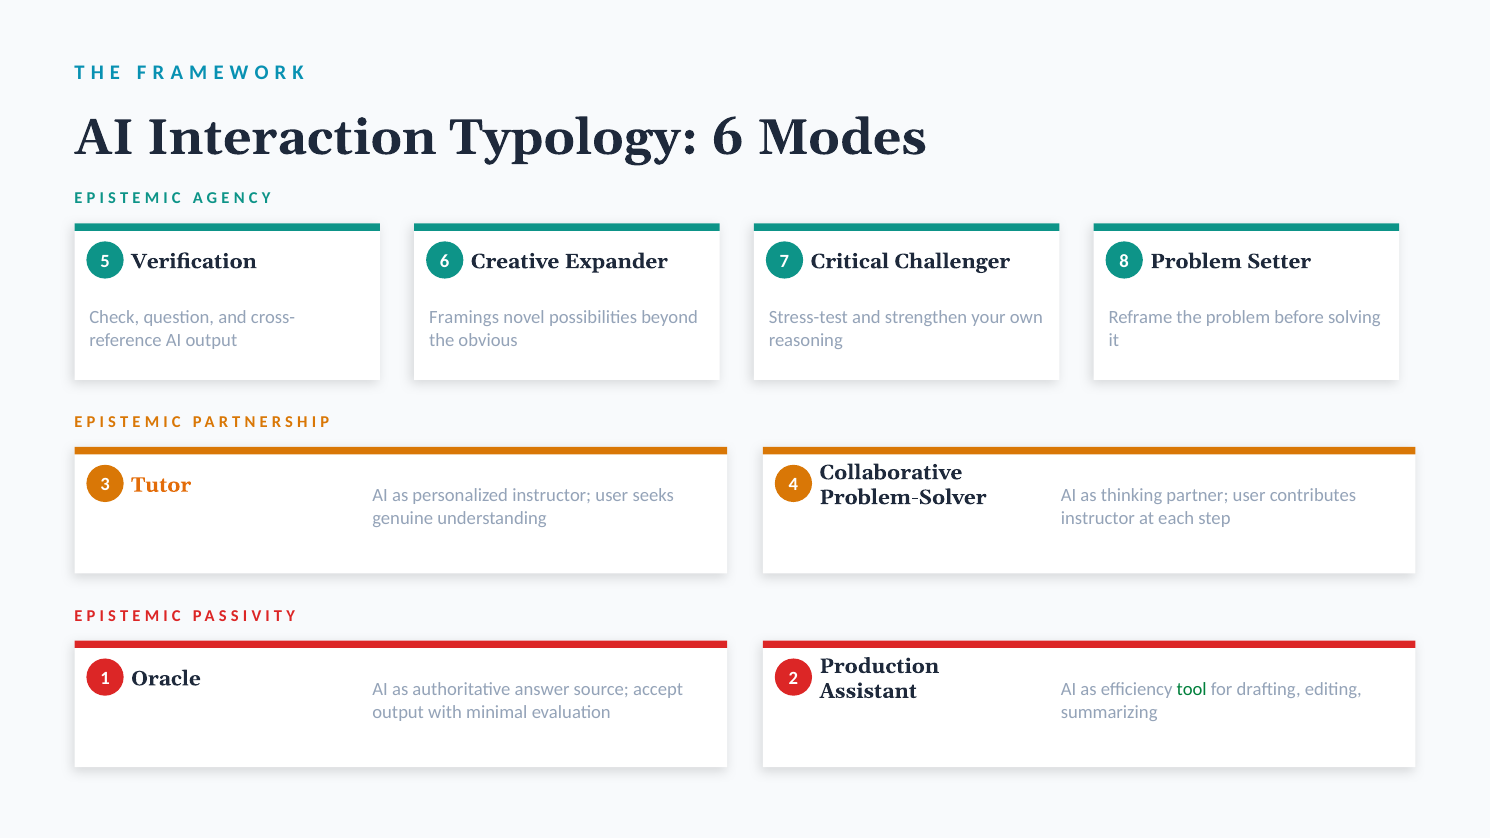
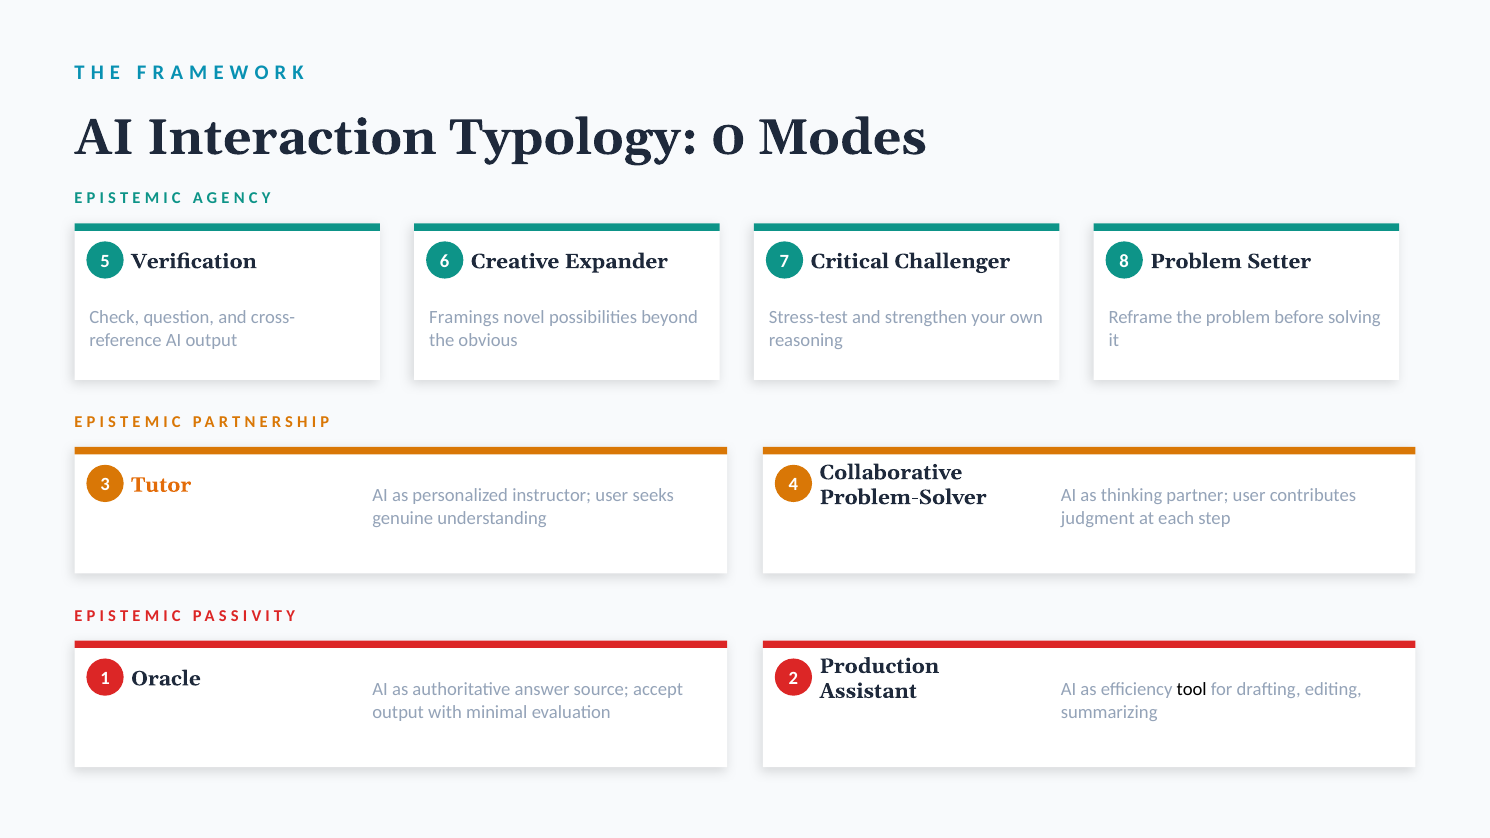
Typology 6: 6 -> 0
instructor at (1098, 518): instructor -> judgment
tool colour: green -> black
